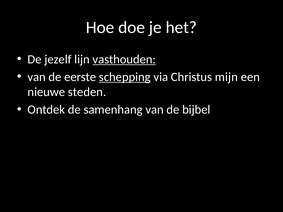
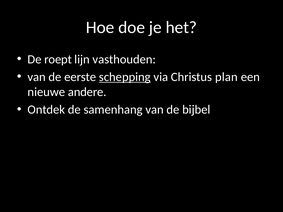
jezelf: jezelf -> roept
vasthouden underline: present -> none
mijn: mijn -> plan
steden: steden -> andere
